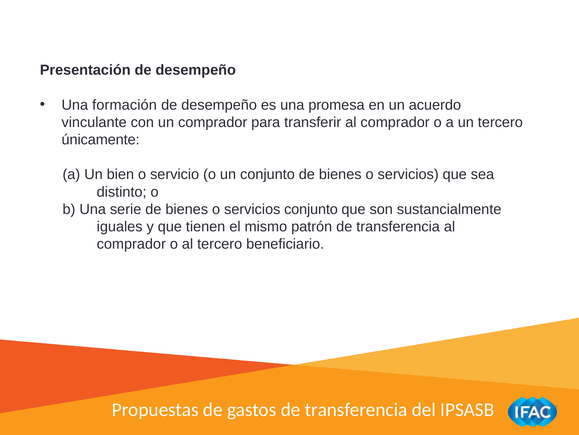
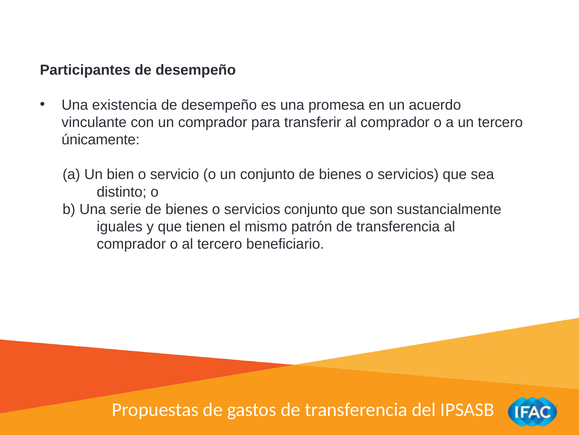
Presentación: Presentación -> Participantes
formación: formación -> existencia
